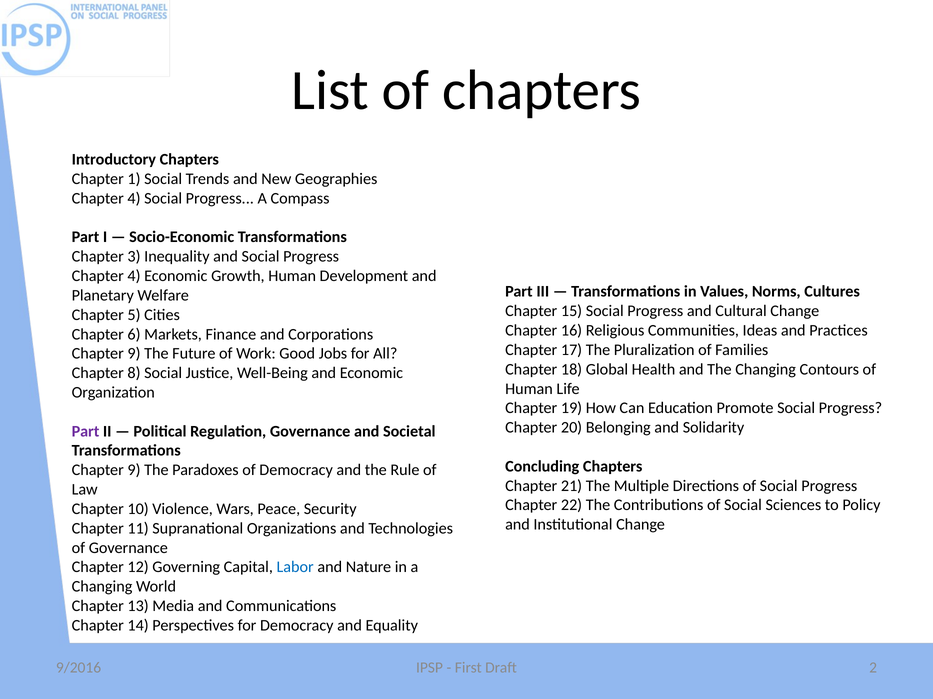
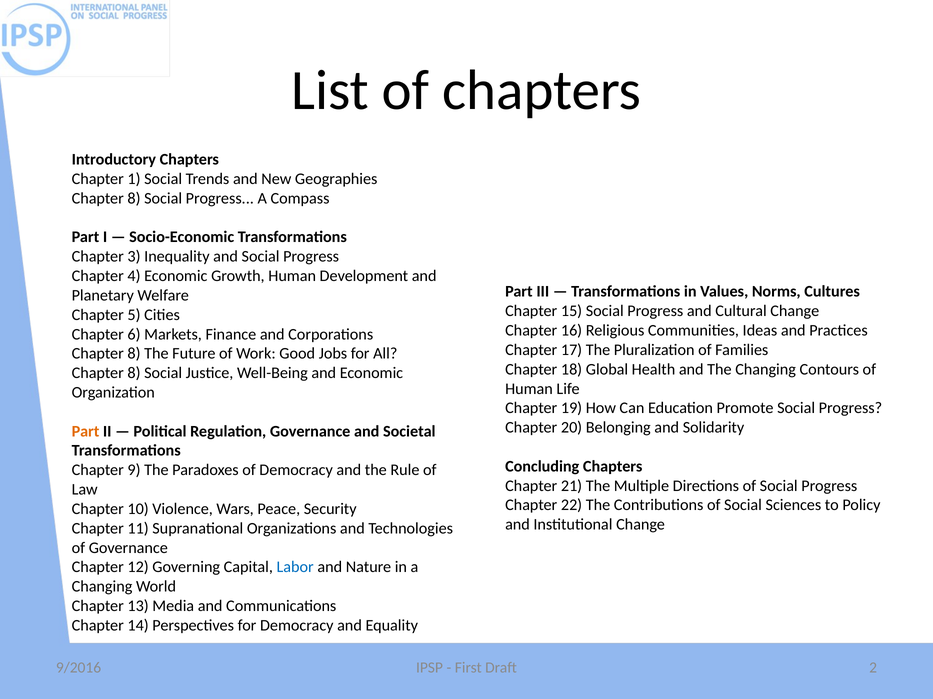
4 at (134, 199): 4 -> 8
9 at (134, 354): 9 -> 8
Part at (86, 432) colour: purple -> orange
